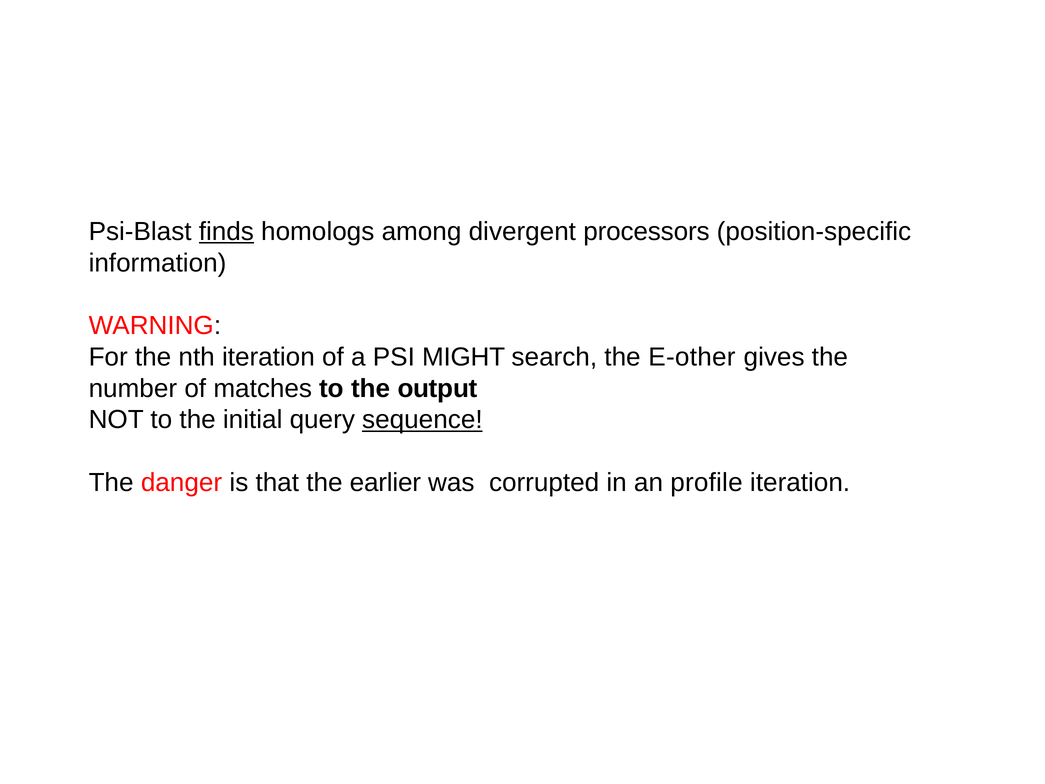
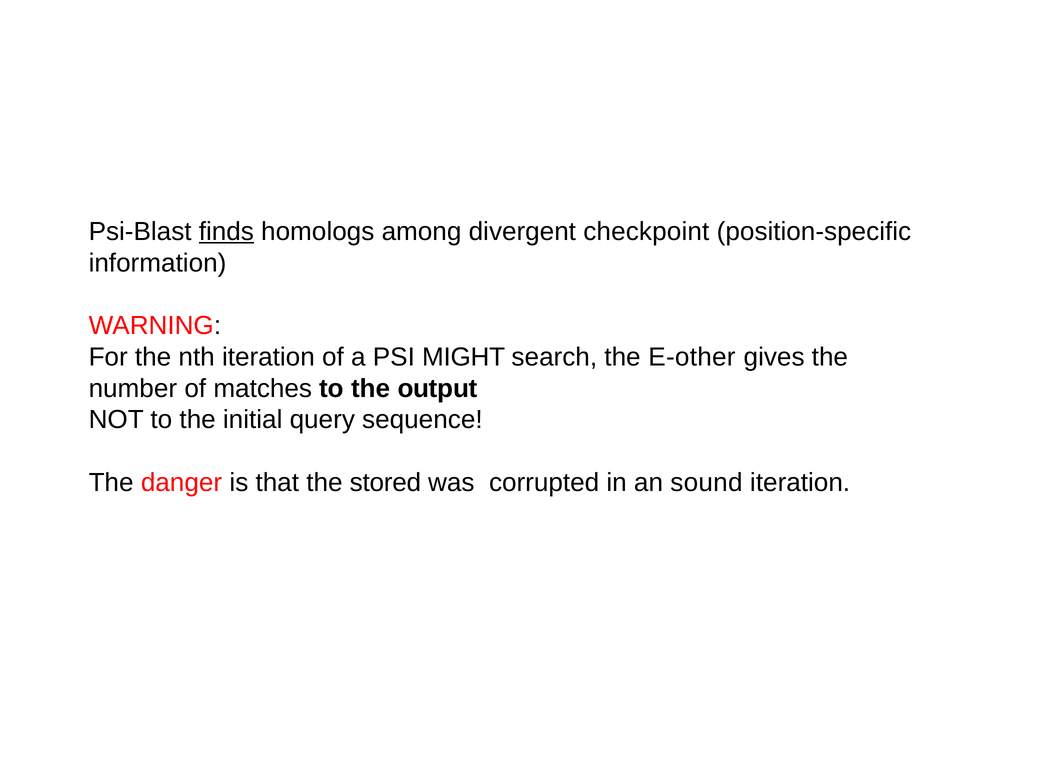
processors: processors -> checkpoint
sequence underline: present -> none
earlier: earlier -> stored
profile: profile -> sound
